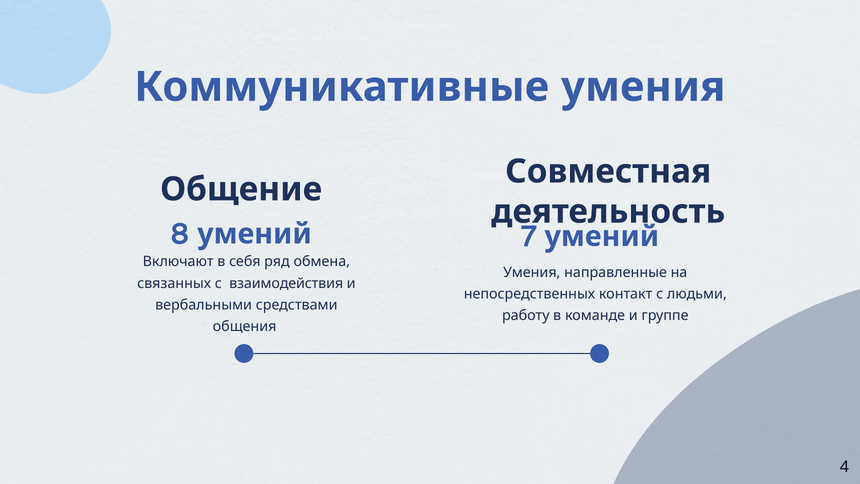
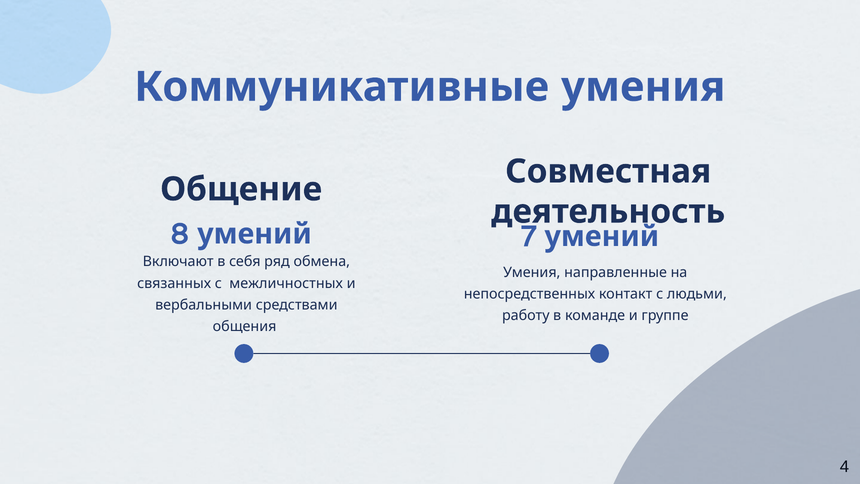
взаимодействия: взаимодействия -> межличностных
